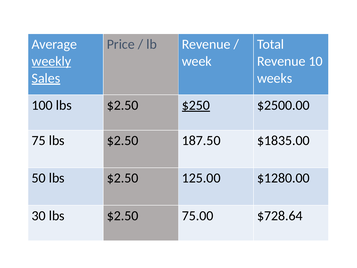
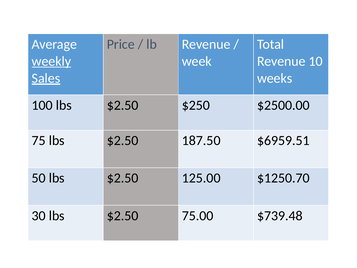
$250 underline: present -> none
$1835.00: $1835.00 -> $6959.51
$1280.00: $1280.00 -> $1250.70
$728.64: $728.64 -> $739.48
